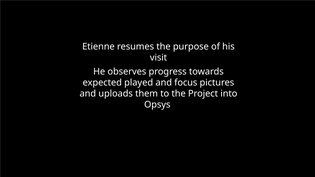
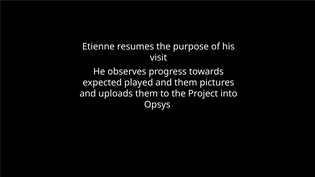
and focus: focus -> them
